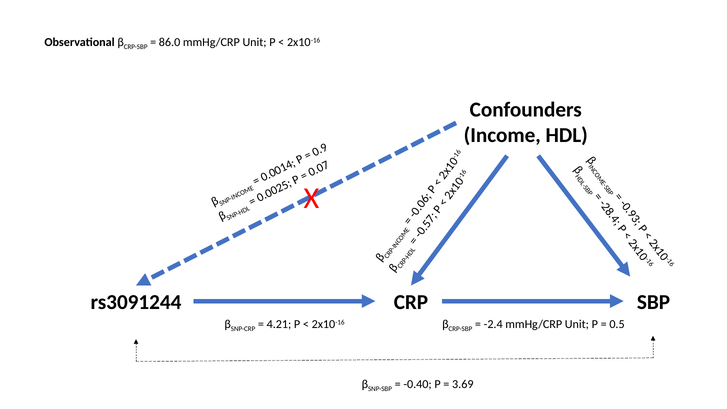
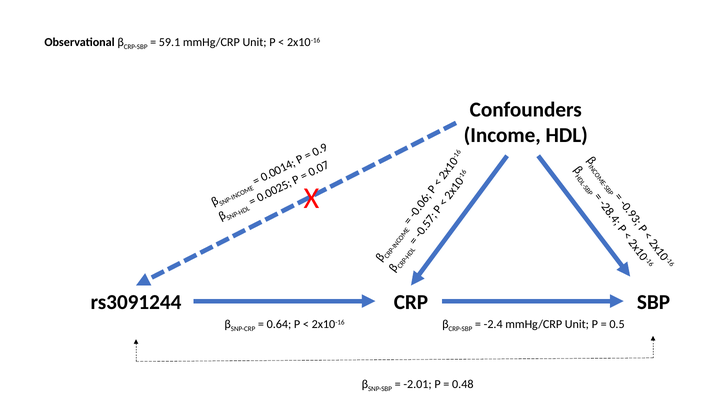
86.0: 86.0 -> 59.1
4.21: 4.21 -> 0.64
-0.40: -0.40 -> -2.01
3.69: 3.69 -> 0.48
